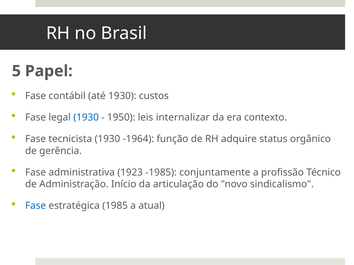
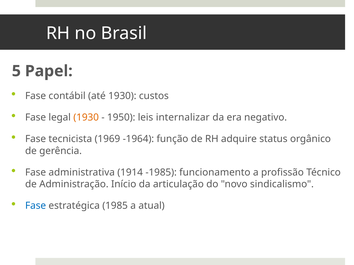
1930 at (86, 118) colour: blue -> orange
contexto: contexto -> negativo
tecnicista 1930: 1930 -> 1969
1923: 1923 -> 1914
conjuntamente: conjuntamente -> funcionamento
